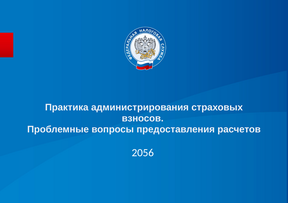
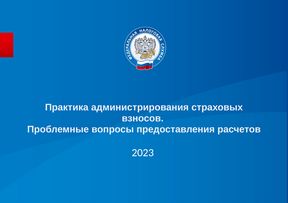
2056: 2056 -> 2023
